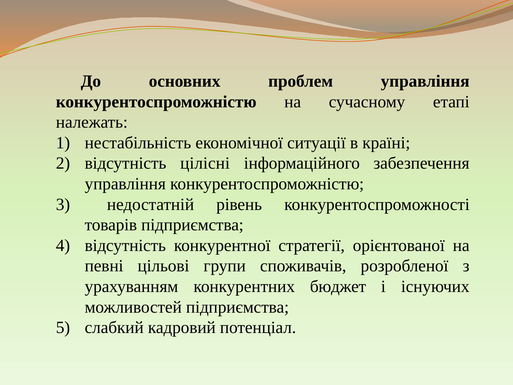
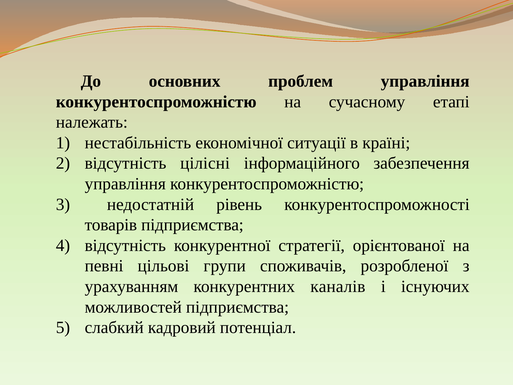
бюджет: бюджет -> каналів
